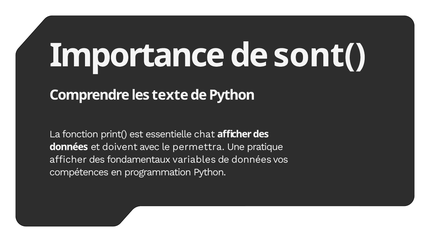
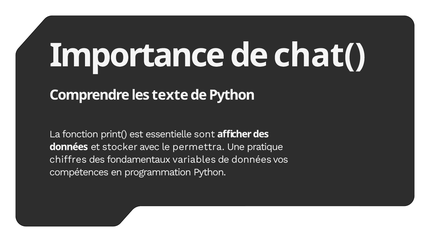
sont(: sont( -> chat(
chat: chat -> sont
doivent: doivent -> stocker
afficher at (68, 160): afficher -> chiffres
